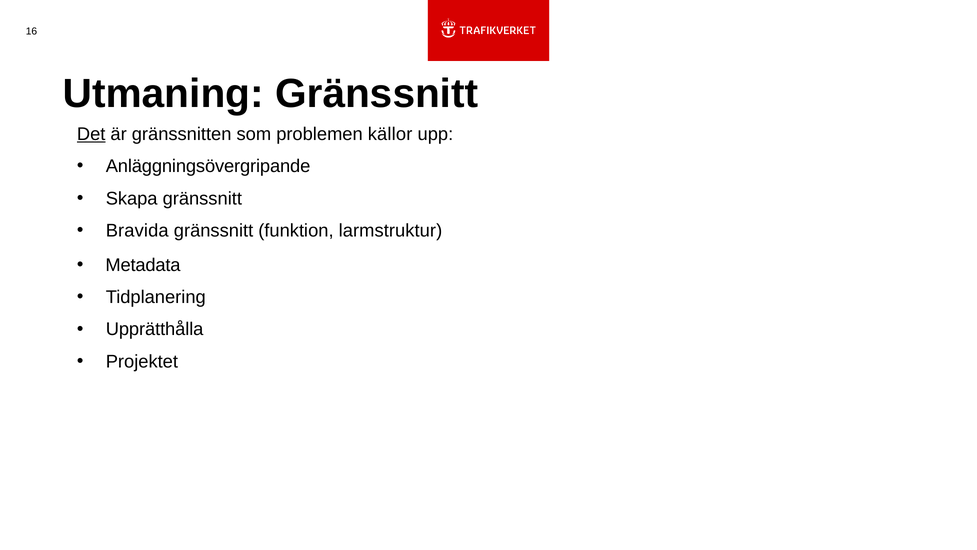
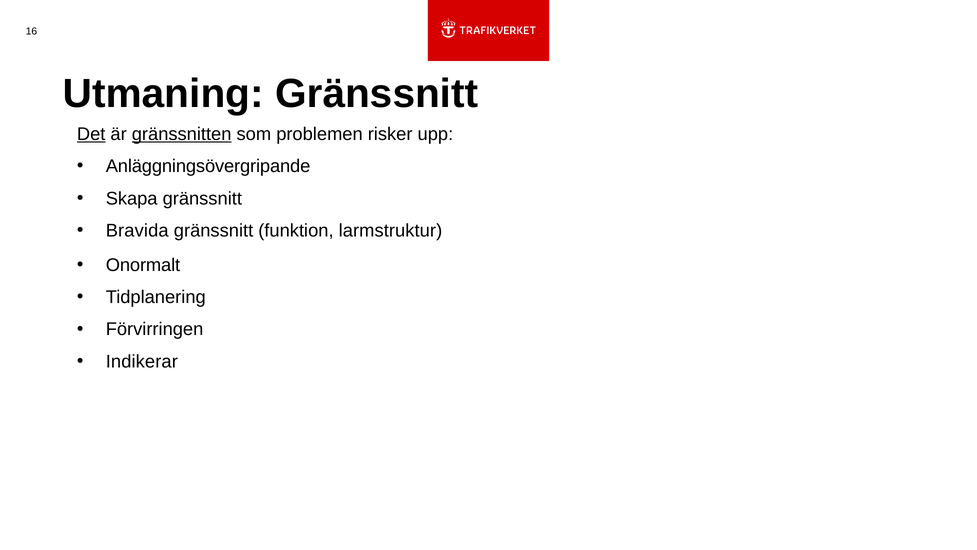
gränssnitten underline: none -> present
källor: källor -> risker
Metadata: Metadata -> Onormalt
Upprätthålla: Upprätthålla -> Förvirringen
Projektet: Projektet -> Indikerar
